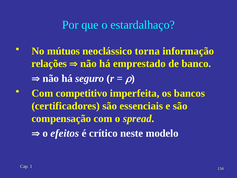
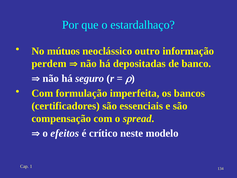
torna: torna -> outro
relações: relações -> perdem
emprestado: emprestado -> depositadas
competitivo: competitivo -> formulação
